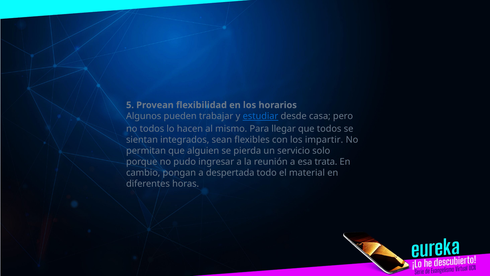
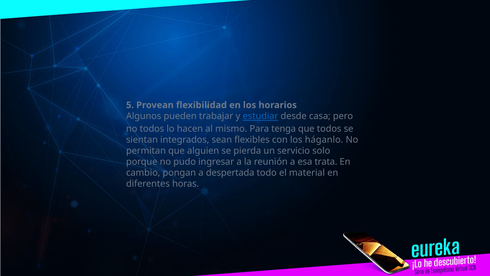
llegar: llegar -> tenga
impartir: impartir -> háganlo
